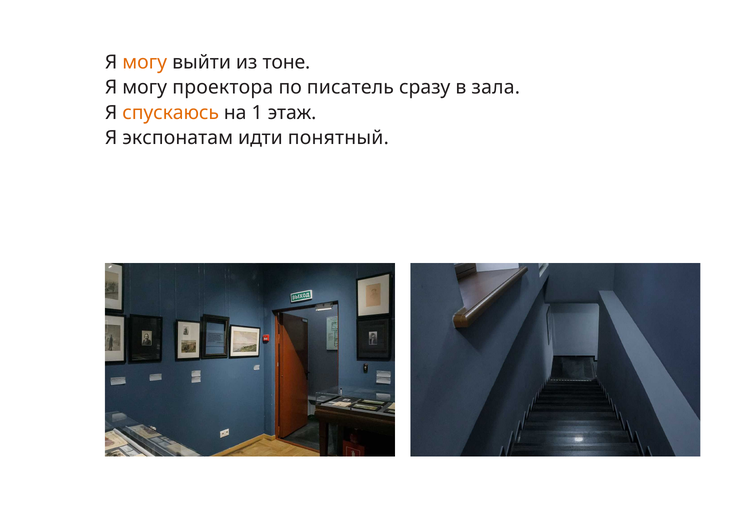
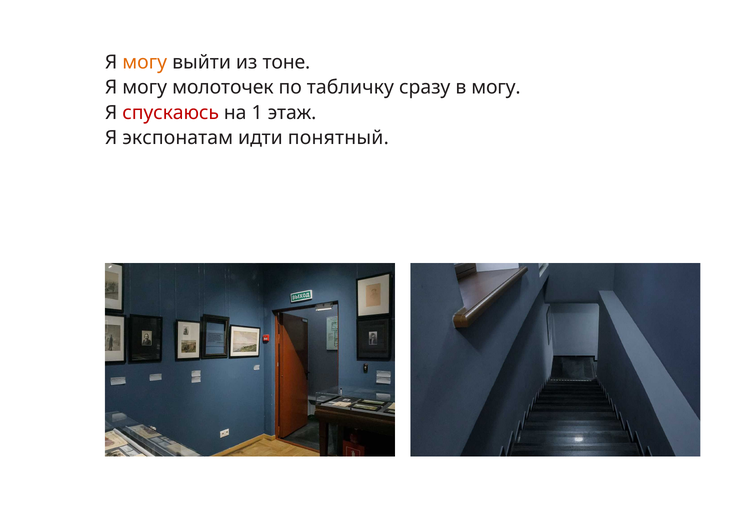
проектора: проектора -> молоточек
писатель: писатель -> табличку
в зала: зала -> могу
спускаюсь colour: orange -> red
